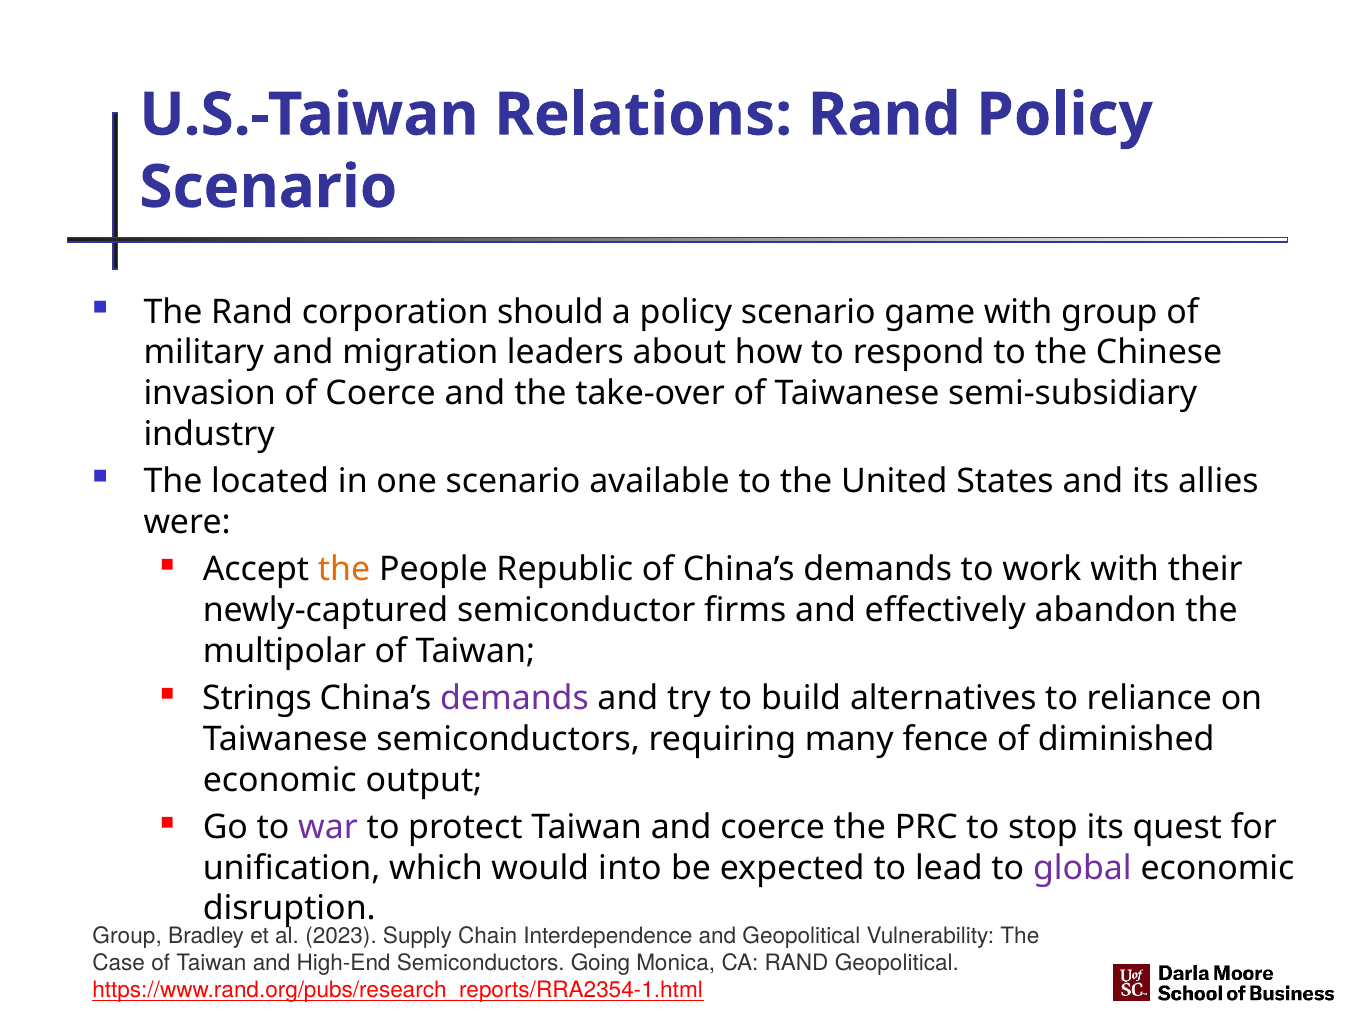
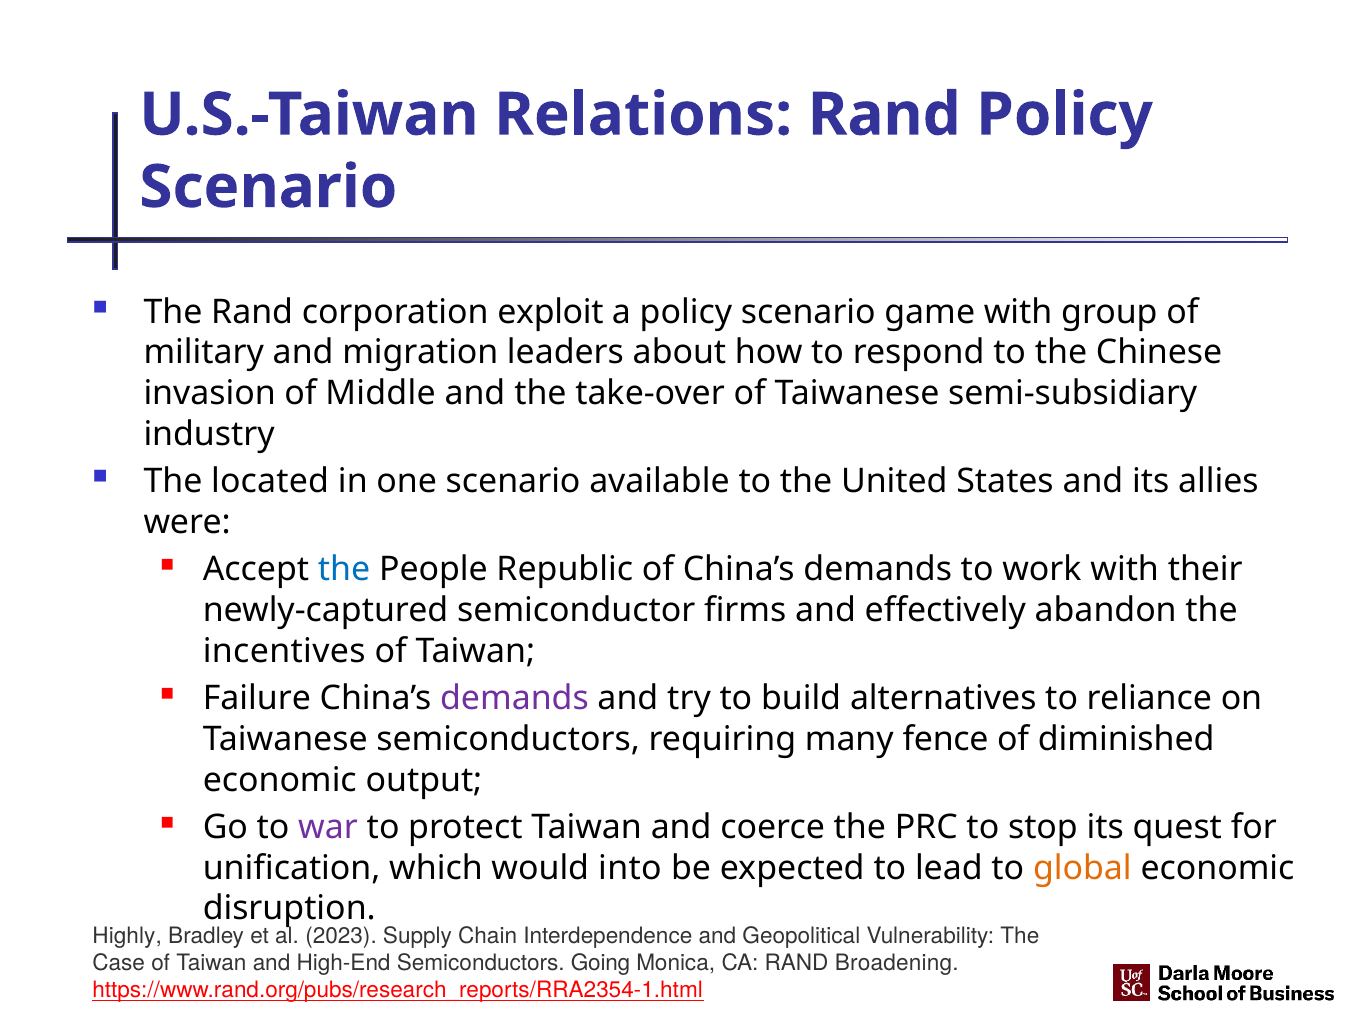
should: should -> exploit
of Coerce: Coerce -> Middle
the at (344, 570) colour: orange -> blue
multipolar: multipolar -> incentives
Strings: Strings -> Failure
global colour: purple -> orange
Group at (127, 936): Group -> Highly
RAND Geopolitical: Geopolitical -> Broadening
